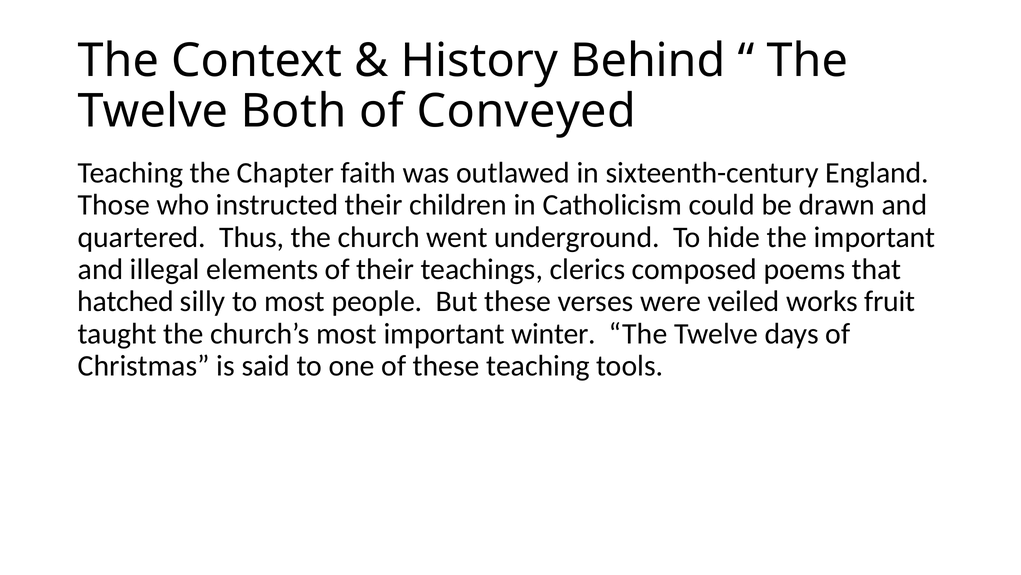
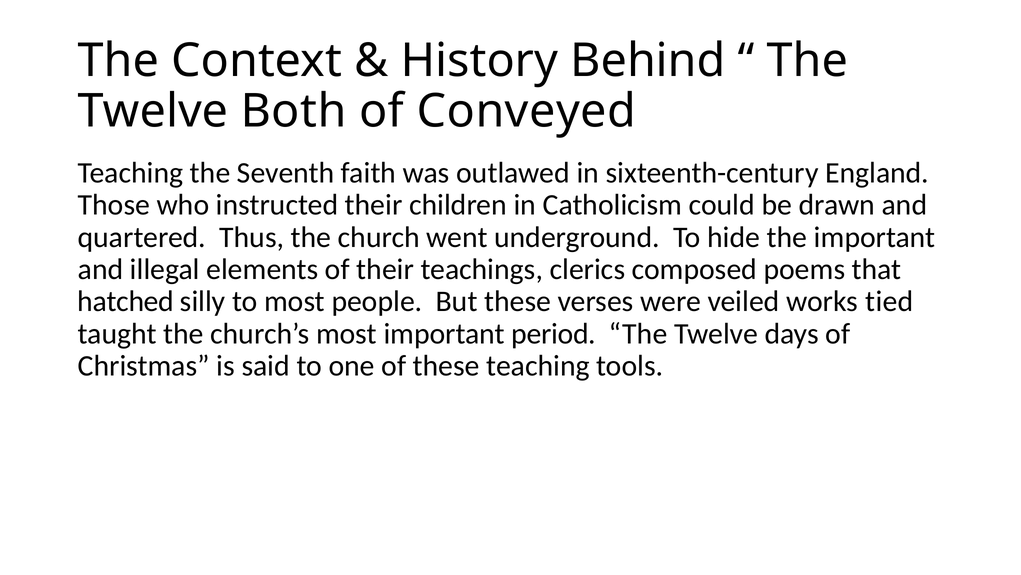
Chapter: Chapter -> Seventh
fruit: fruit -> tied
winter: winter -> period
